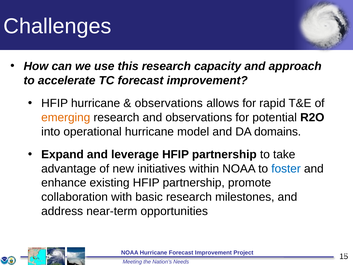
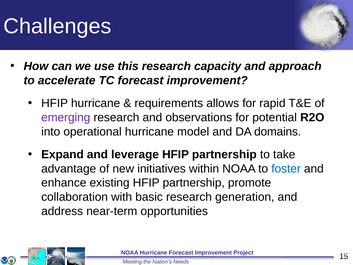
observations at (169, 103): observations -> requirements
emerging colour: orange -> purple
milestones: milestones -> generation
